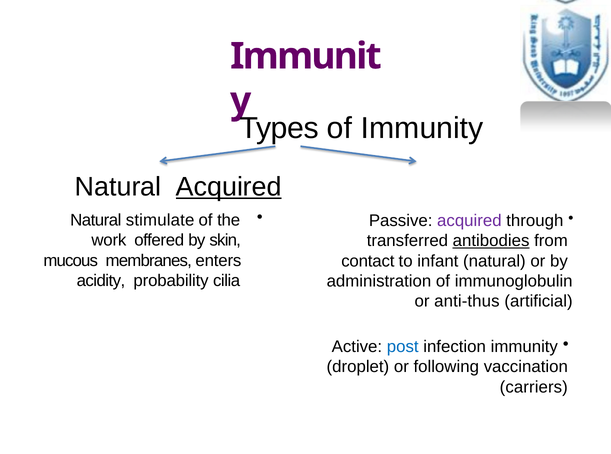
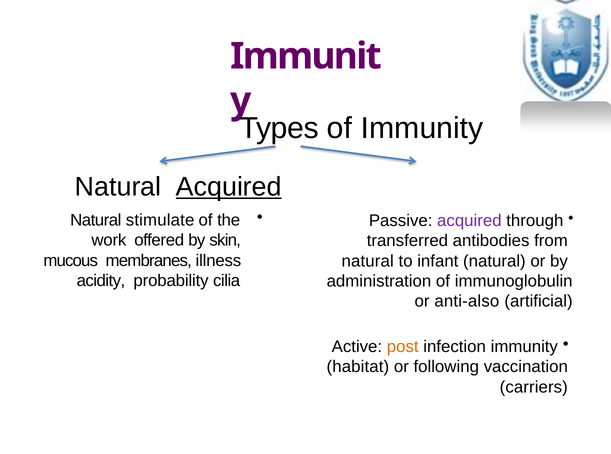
antibodies underline: present -> none
enters: enters -> illness
contact at (368, 261): contact -> natural
anti-thus: anti-thus -> anti-also
post colour: blue -> orange
droplet: droplet -> habitat
